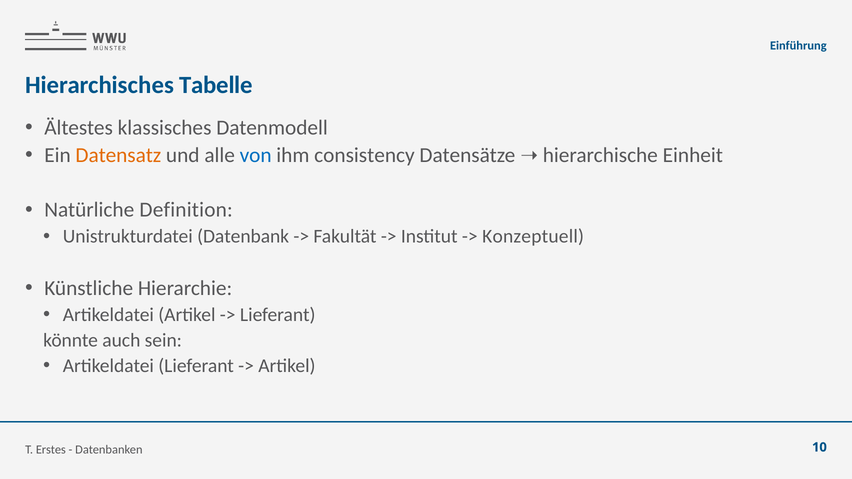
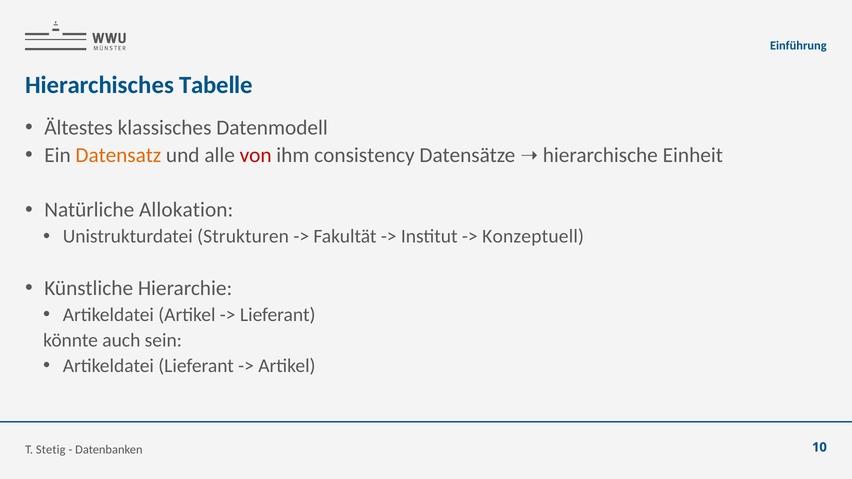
von colour: blue -> red
Definition: Definition -> Allokation
Datenbank: Datenbank -> Strukturen
Erstes: Erstes -> Stetig
